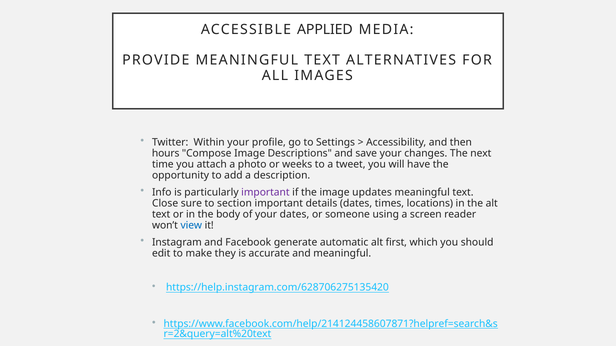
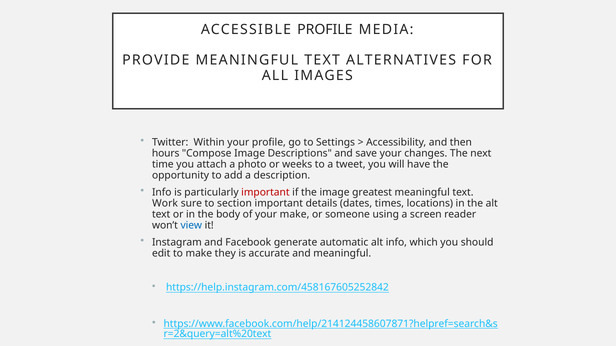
ACCESSIBLE APPLIED: APPLIED -> PROFILE
important at (265, 193) colour: purple -> red
updates: updates -> greatest
Close: Close -> Work
your dates: dates -> make
alt first: first -> info
https://help.instagram.com/628706275135420: https://help.instagram.com/628706275135420 -> https://help.instagram.com/458167605252842
